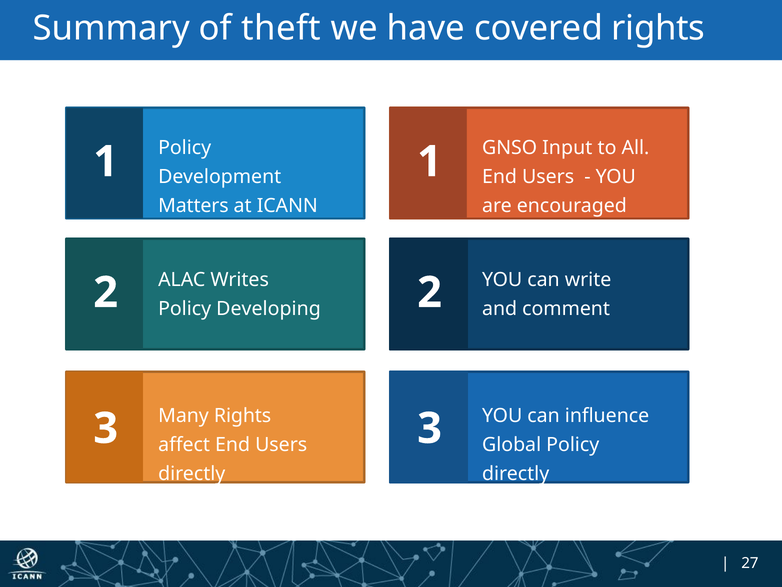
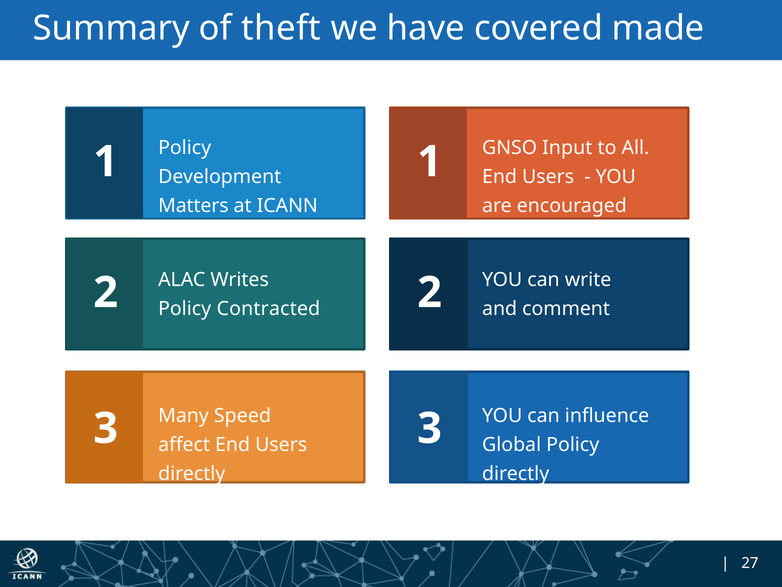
covered rights: rights -> made
Developing: Developing -> Contracted
Many Rights: Rights -> Speed
